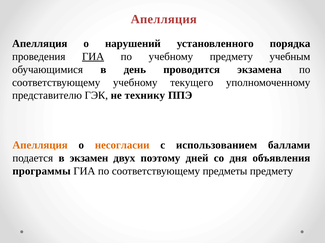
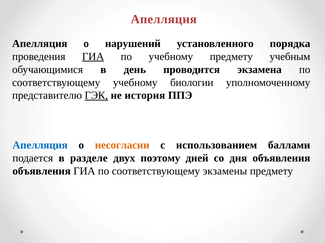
текущего: текущего -> биологии
ГЭК underline: none -> present
технику: технику -> история
Апелляция at (40, 145) colour: orange -> blue
экзамен: экзамен -> разделе
программы at (42, 171): программы -> объявления
предметы: предметы -> экзамены
